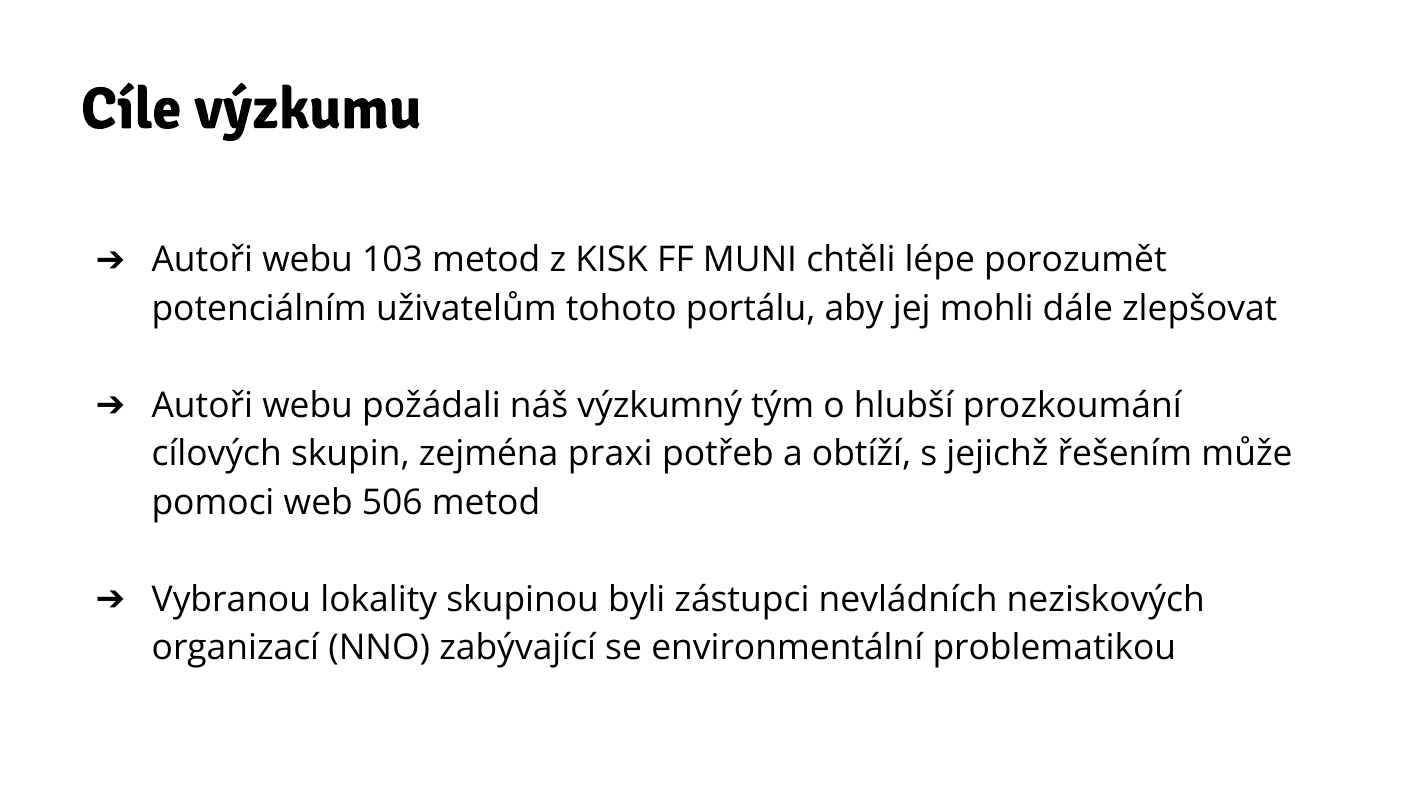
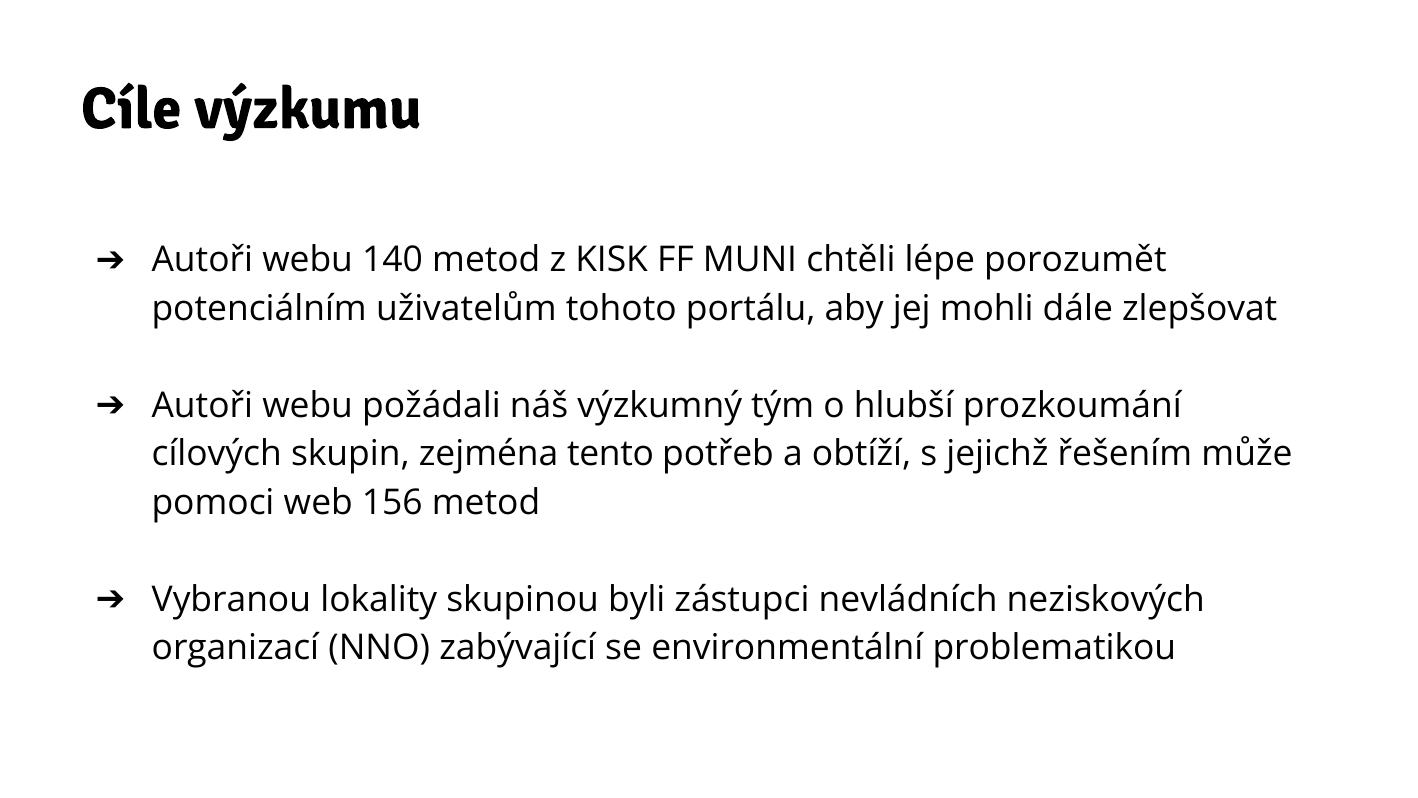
103: 103 -> 140
praxi: praxi -> tento
506: 506 -> 156
